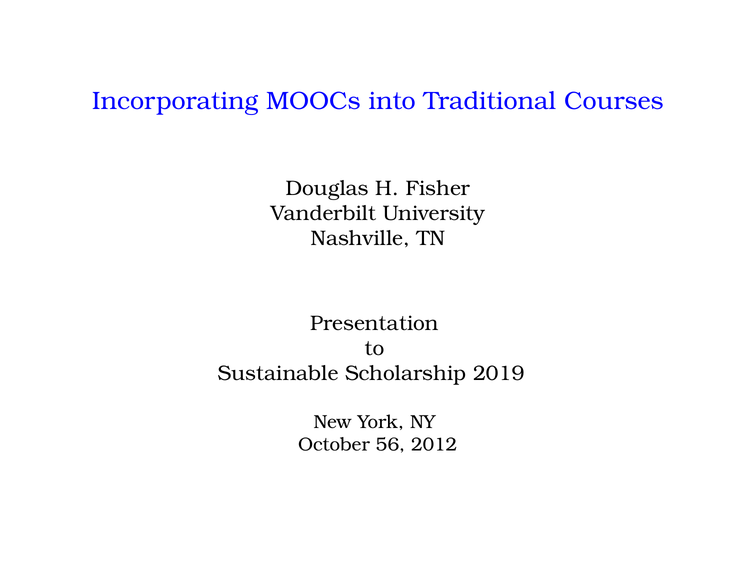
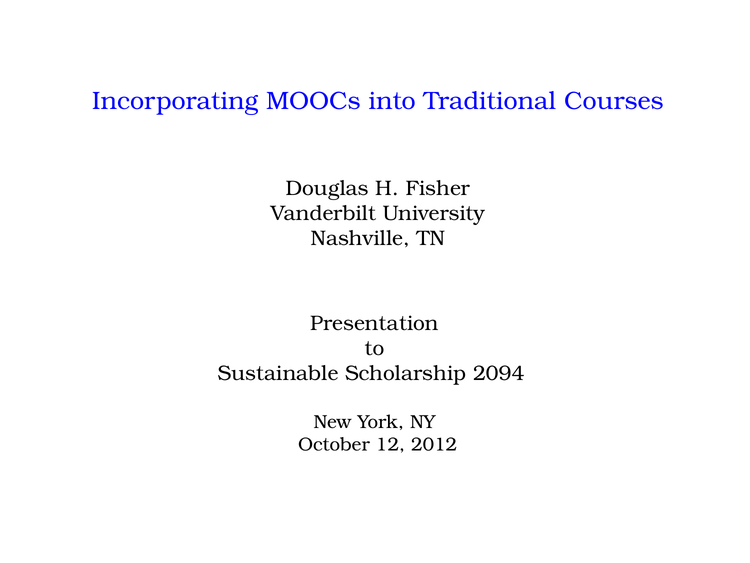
2019: 2019 -> 2094
56: 56 -> 12
